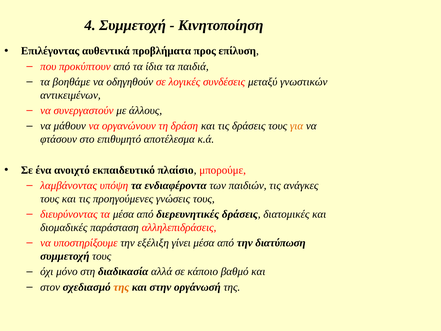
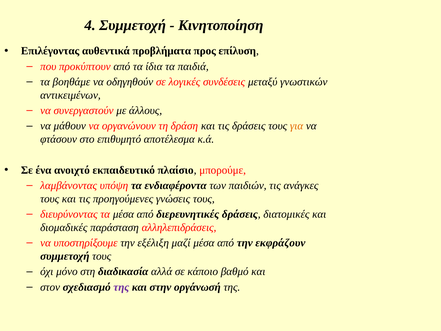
γίνει: γίνει -> μαζί
διατύπωση: διατύπωση -> εκφράζουν
της at (121, 287) colour: orange -> purple
